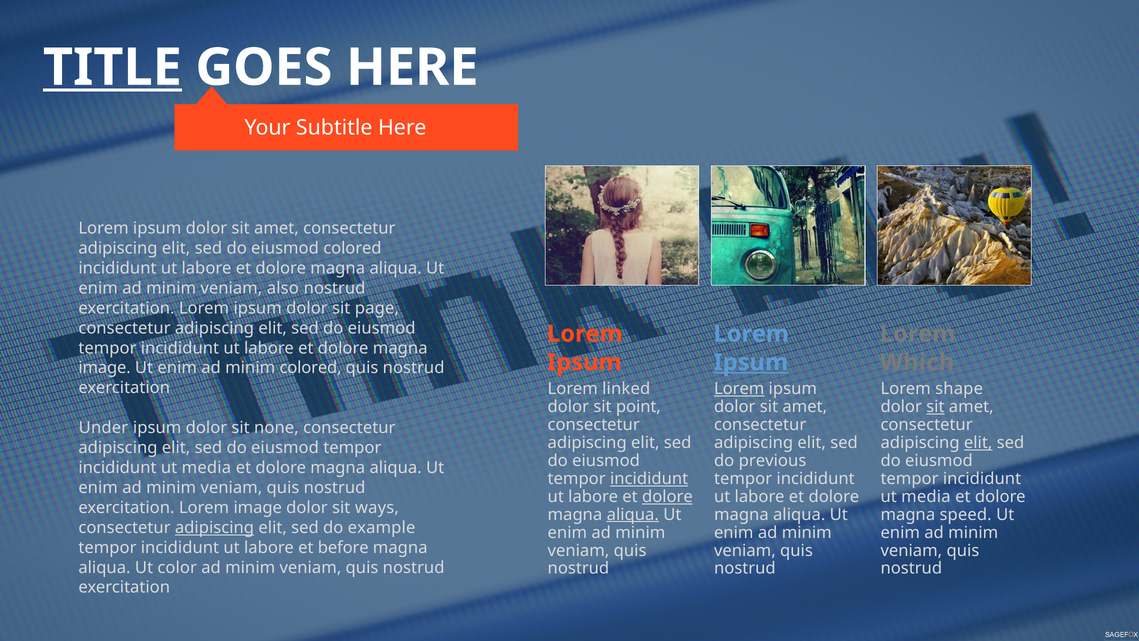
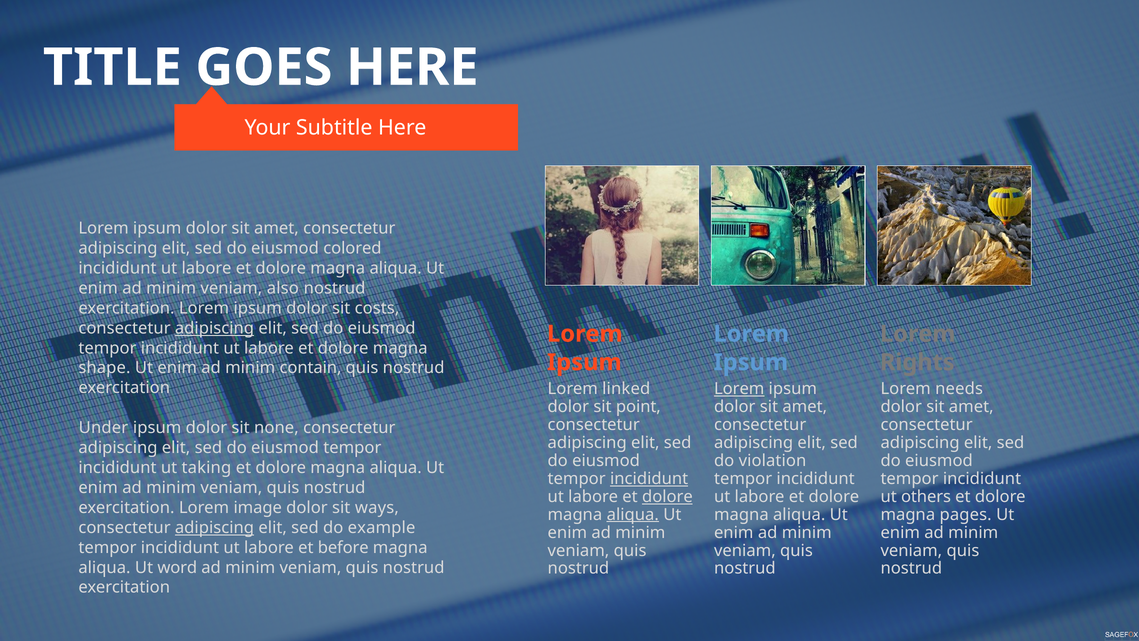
TITLE underline: present -> none
page: page -> costs
adipiscing at (214, 328) underline: none -> present
Ipsum at (751, 362) underline: present -> none
Which: Which -> Rights
image at (105, 368): image -> shape
minim colored: colored -> contain
shape: shape -> needs
sit at (935, 407) underline: present -> none
elit at (978, 442) underline: present -> none
previous: previous -> violation
media at (206, 468): media -> taking
media at (926, 496): media -> others
speed: speed -> pages
color: color -> word
